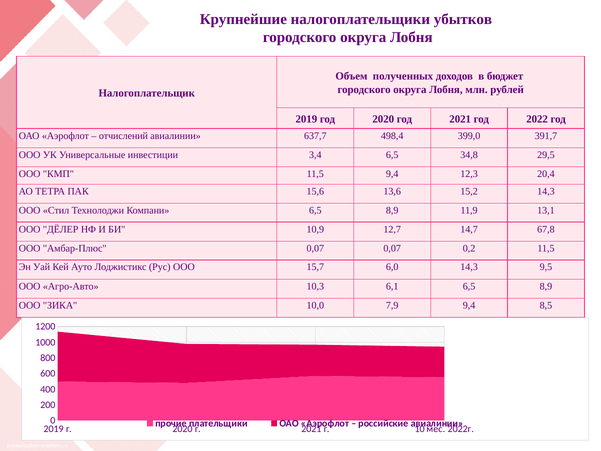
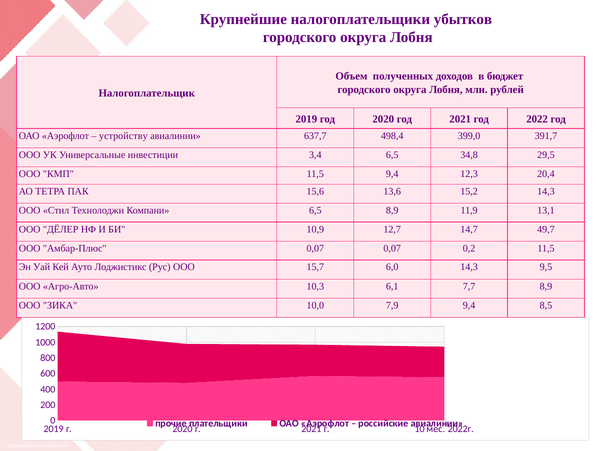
отчислений: отчислений -> устройству
67,8: 67,8 -> 49,7
6,1 6,5: 6,5 -> 7,7
